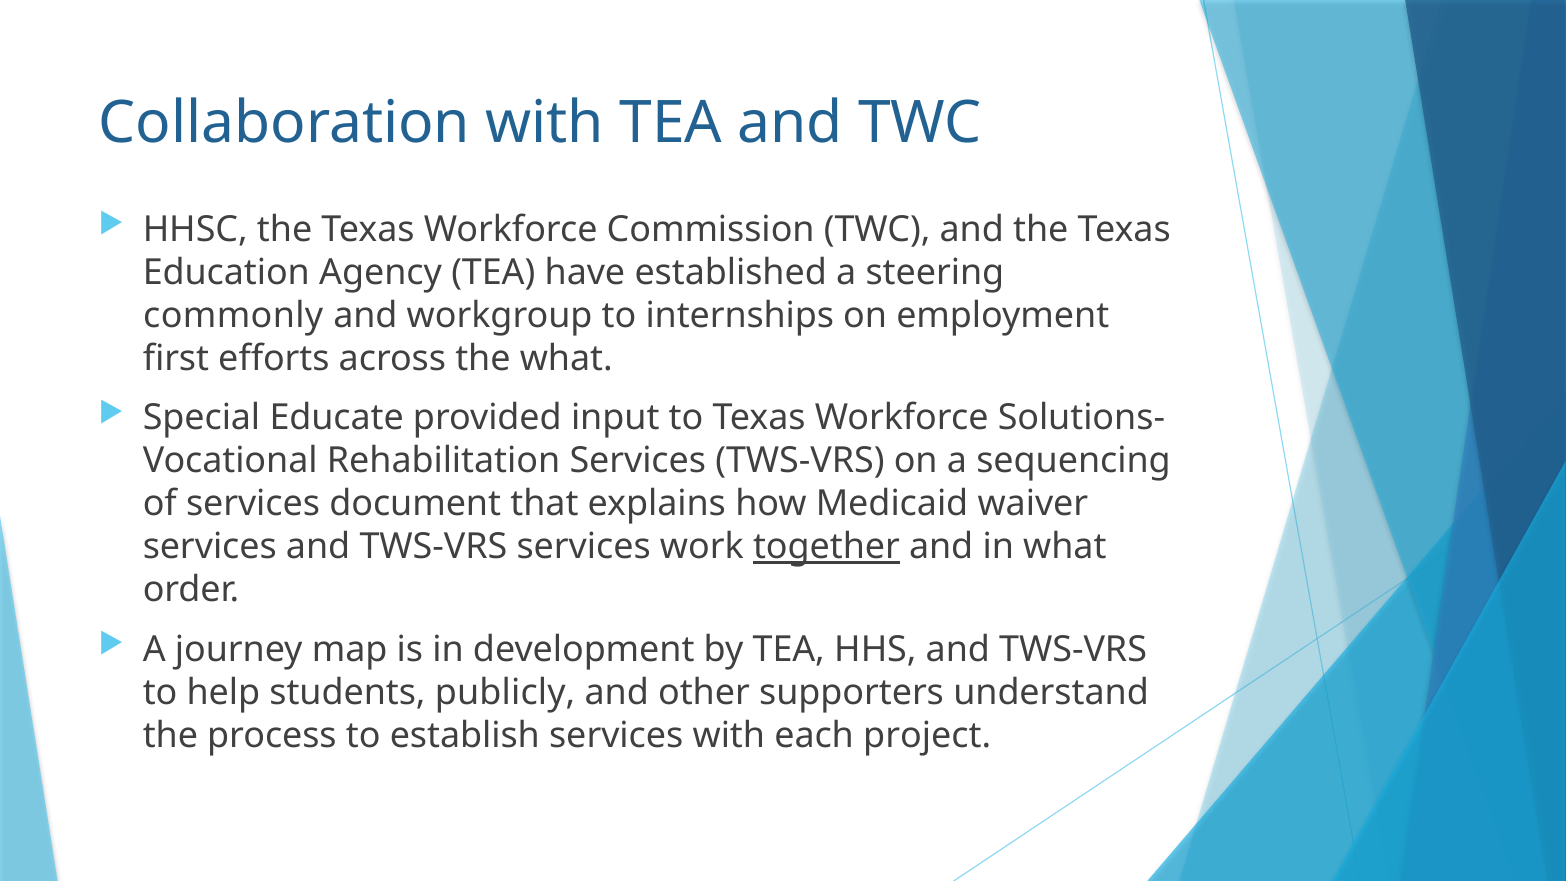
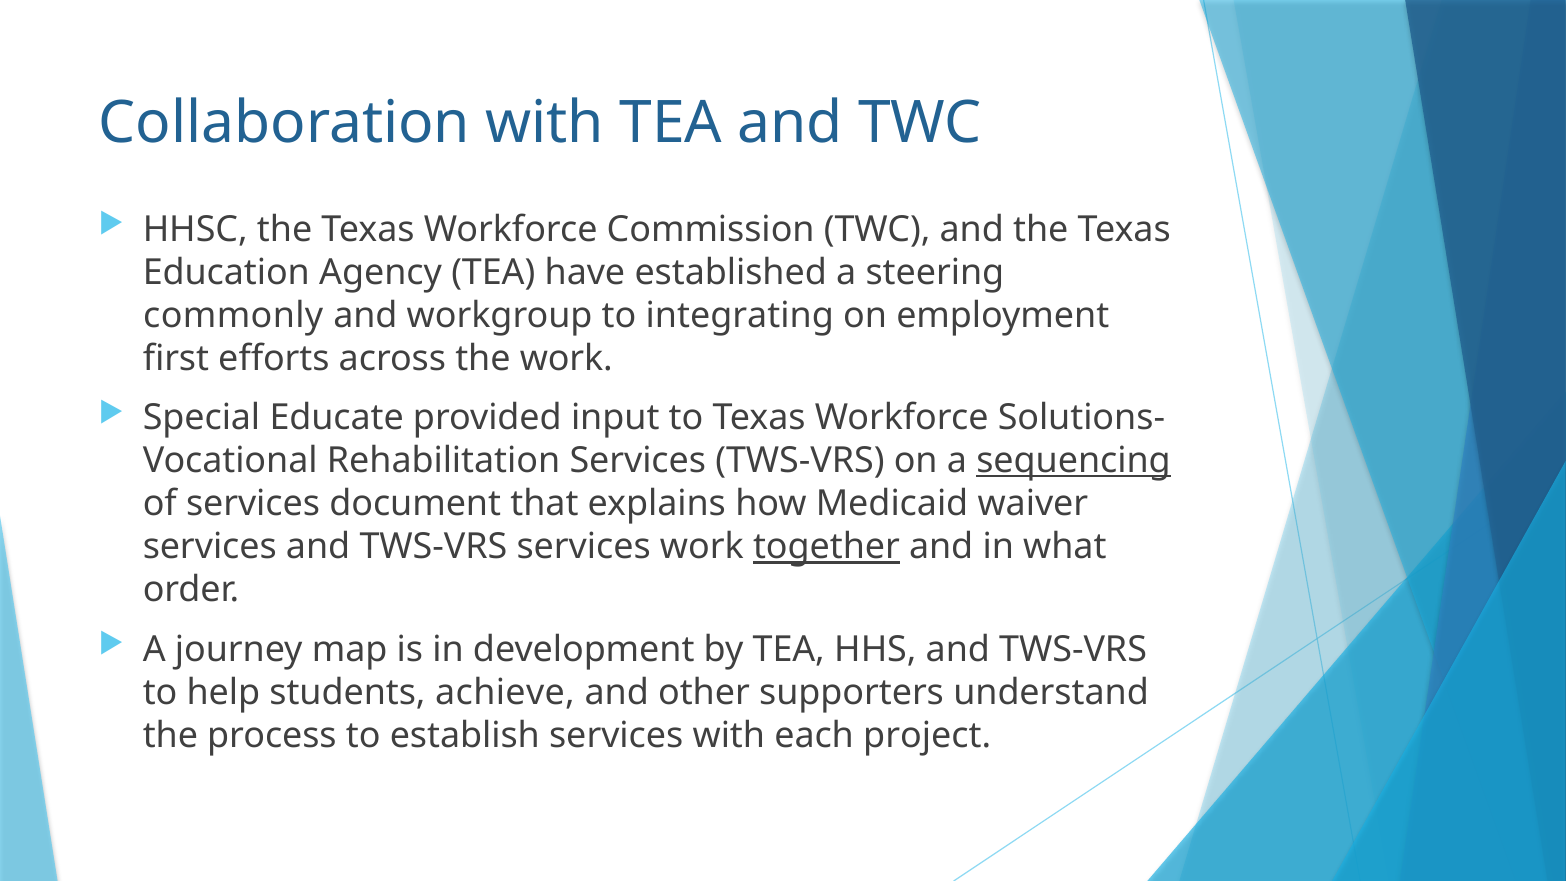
internships: internships -> integrating
the what: what -> work
sequencing underline: none -> present
publicly: publicly -> achieve
